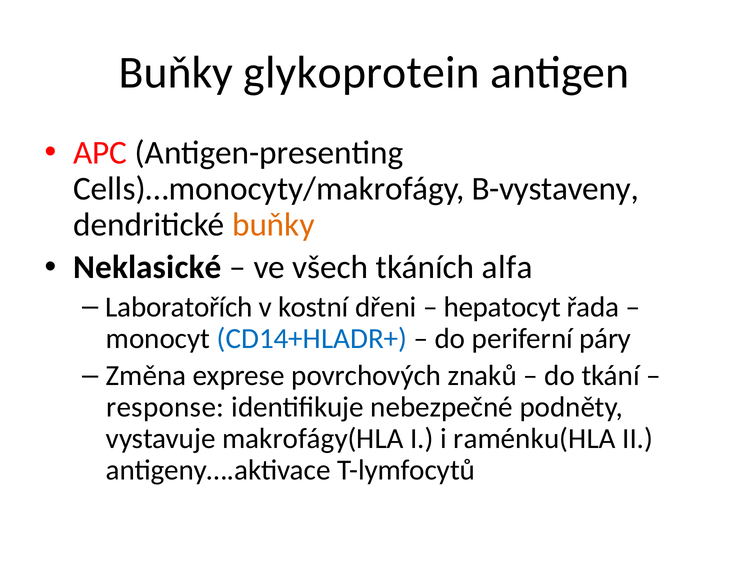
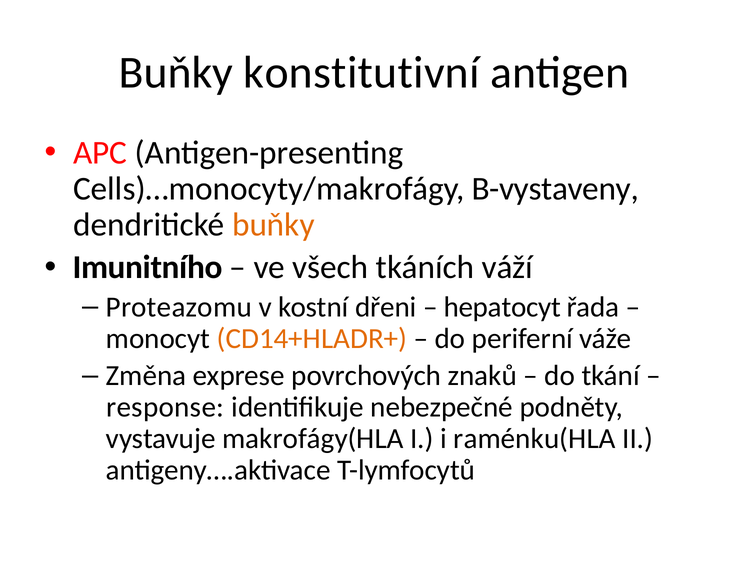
glykoprotein: glykoprotein -> konstitutivní
Neklasické: Neklasické -> Imunitního
alfa: alfa -> váží
Laboratořích: Laboratořích -> Proteazomu
CD14+HLADR+ colour: blue -> orange
páry: páry -> váže
